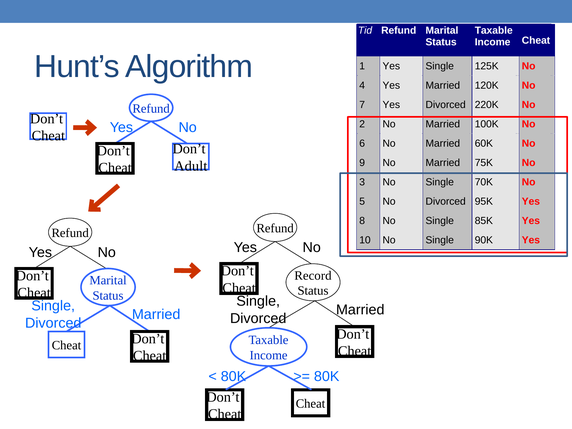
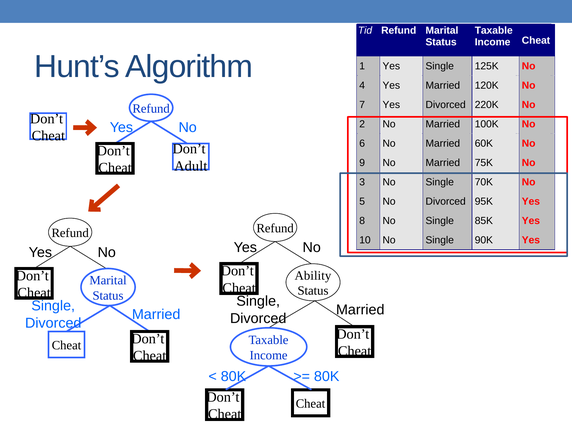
Record: Record -> Ability
